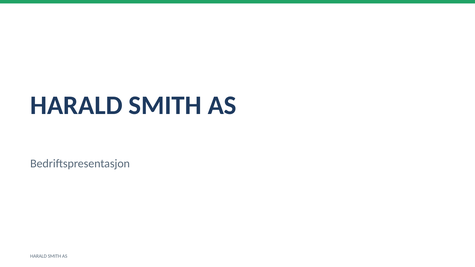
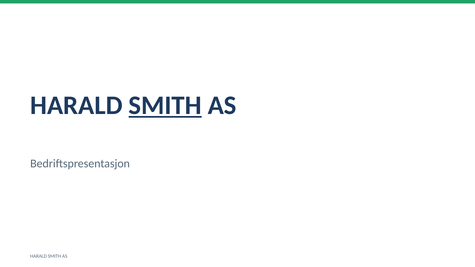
SMITH at (165, 105) underline: none -> present
